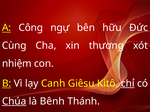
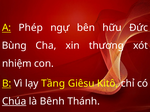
Công: Công -> Phép
Cùng: Cùng -> Bùng
Canh: Canh -> Tầng
chỉ underline: present -> none
